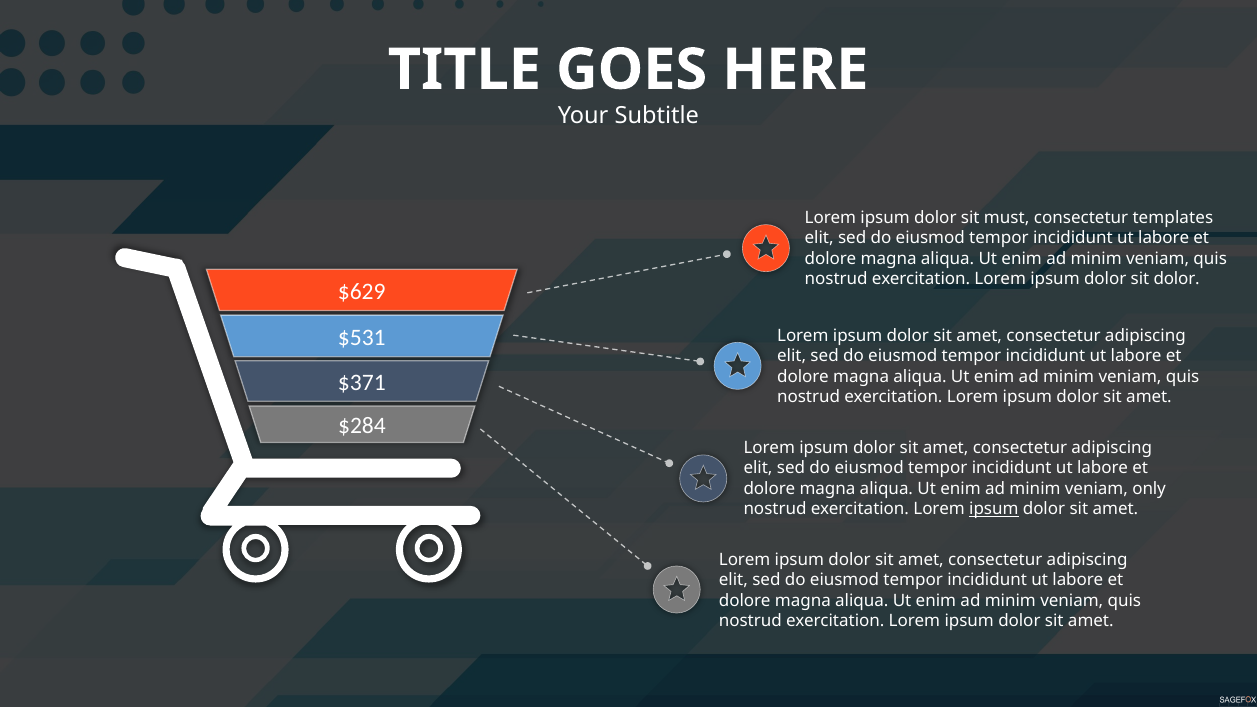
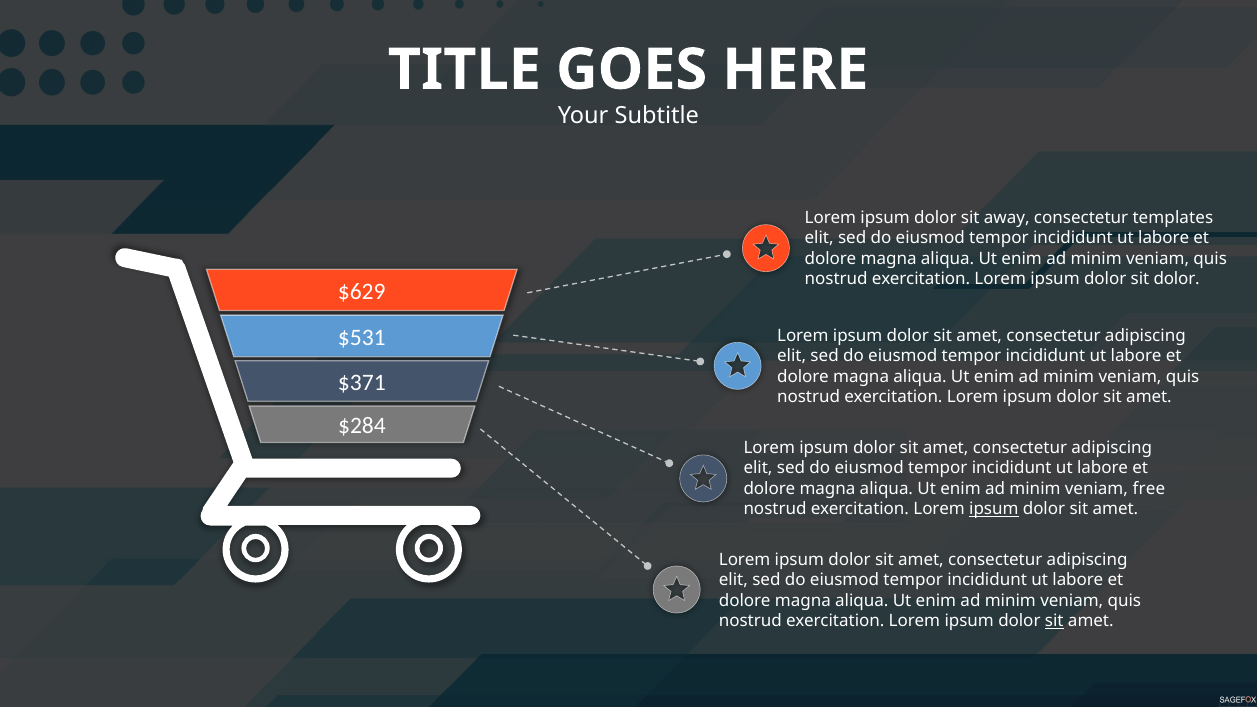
must: must -> away
only: only -> free
sit at (1054, 621) underline: none -> present
